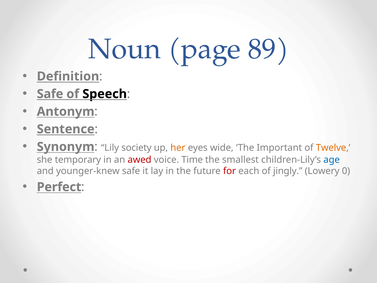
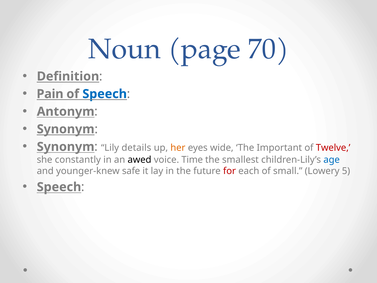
89: 89 -> 70
Safe at (50, 94): Safe -> Pain
Speech at (105, 94) colour: black -> blue
Sentence at (66, 129): Sentence -> Synonym
society: society -> details
Twelve colour: orange -> red
temporary: temporary -> constantly
awed colour: red -> black
jingly: jingly -> small
0: 0 -> 5
Perfect at (59, 187): Perfect -> Speech
